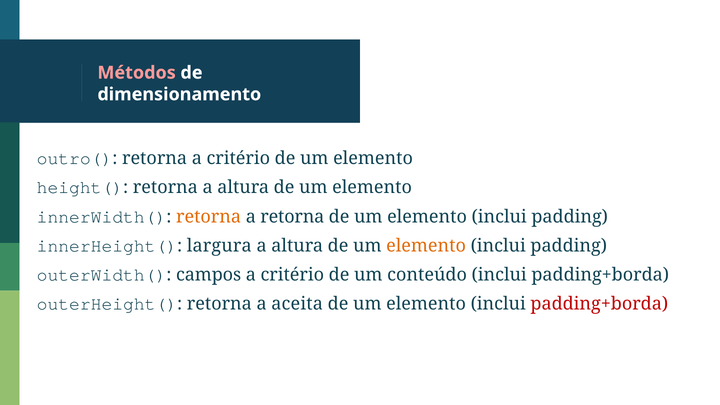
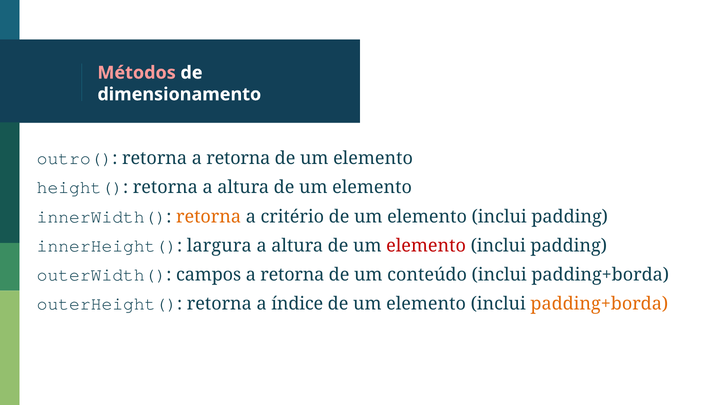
retorna a critério: critério -> retorna
a retorna: retorna -> critério
elemento at (426, 246) colour: orange -> red
critério at (292, 275): critério -> retorna
aceita: aceita -> índice
padding+borda at (599, 304) colour: red -> orange
